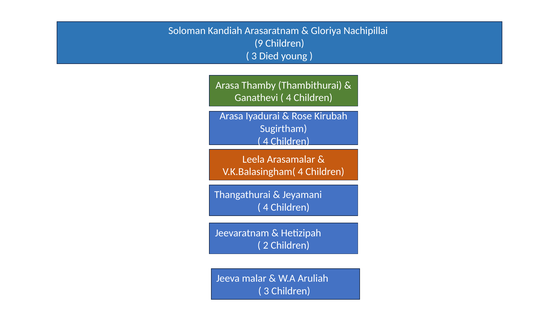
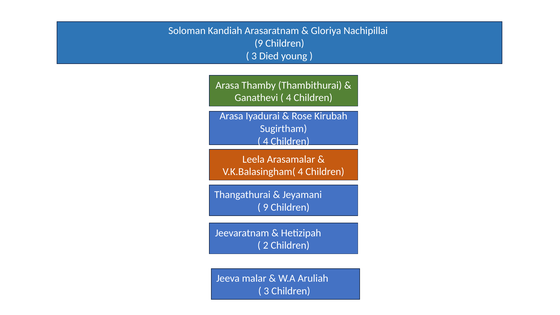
4 at (266, 207): 4 -> 9
